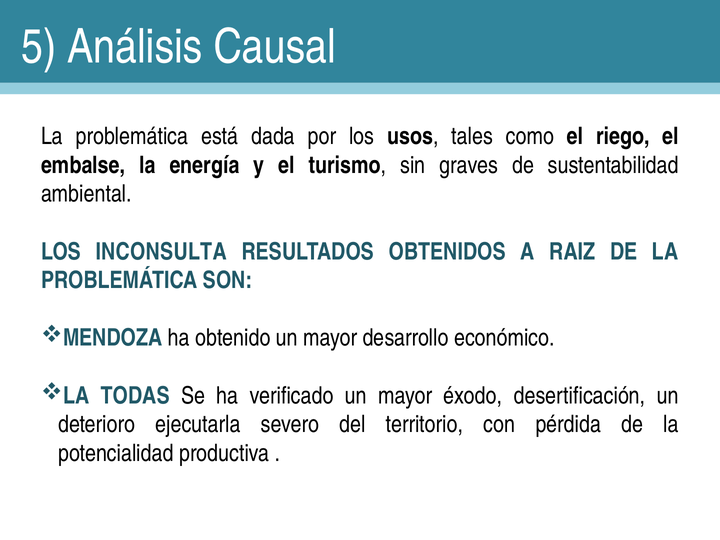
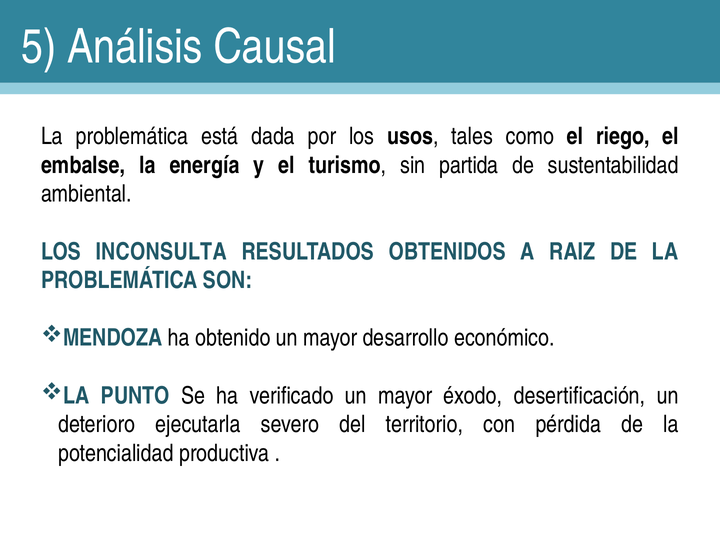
graves: graves -> partida
TODAS: TODAS -> PUNTO
